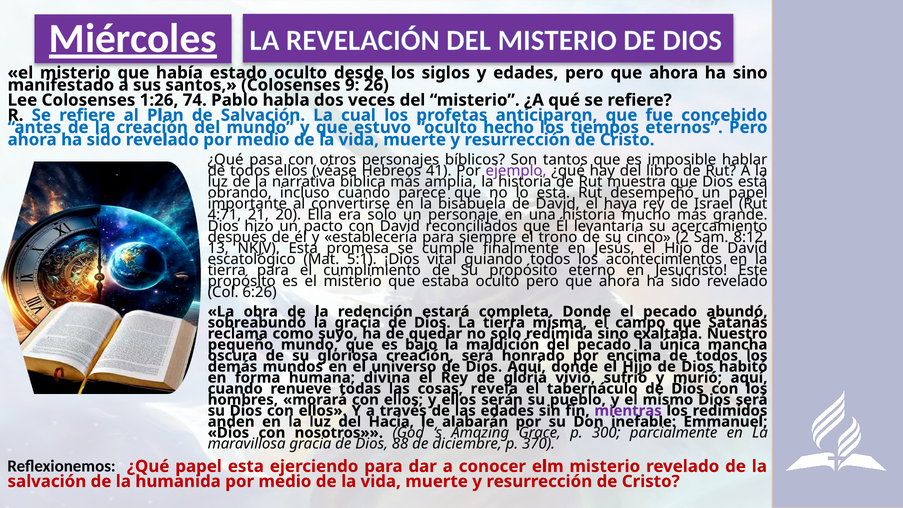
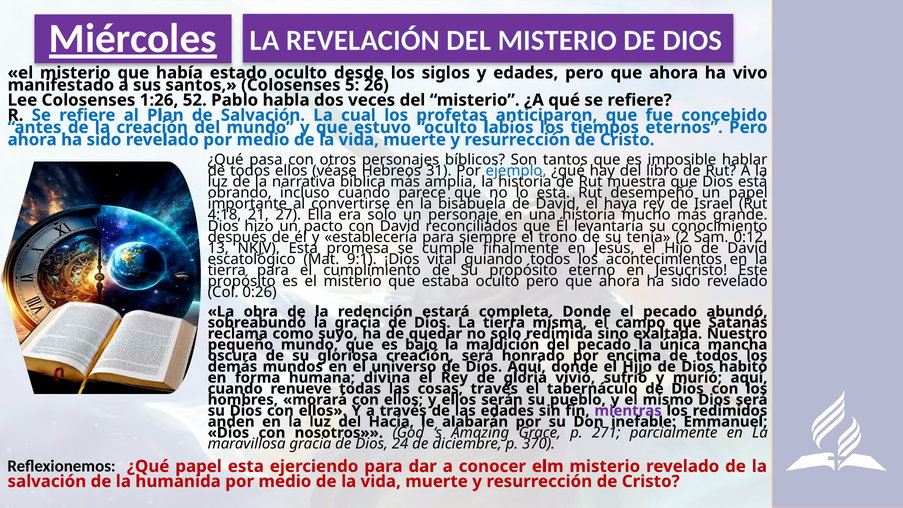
ha sino: sino -> vivo
9: 9 -> 5
74: 74 -> 52
hecho: hecho -> labios
41: 41 -> 31
ejemplo colour: purple -> blue
4:71: 4:71 -> 4:18
20: 20 -> 27
acercamiento: acercamiento -> conocimiento
cinco: cinco -> tenía
8:12: 8:12 -> 0:12
5:1: 5:1 -> 9:1
6:26: 6:26 -> 0:26
cosas revela: revela -> través
300: 300 -> 271
88: 88 -> 24
